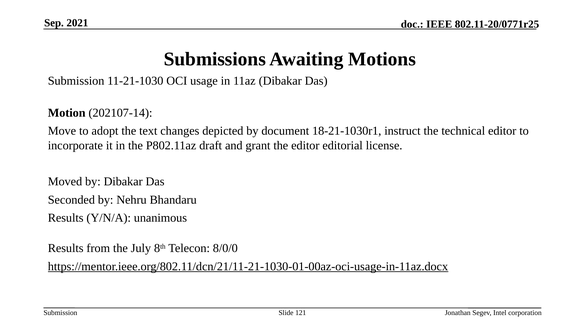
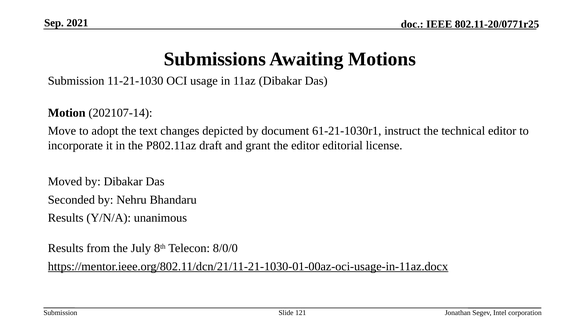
18-21-1030r1: 18-21-1030r1 -> 61-21-1030r1
